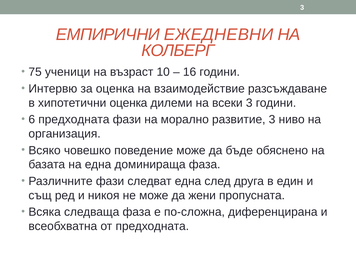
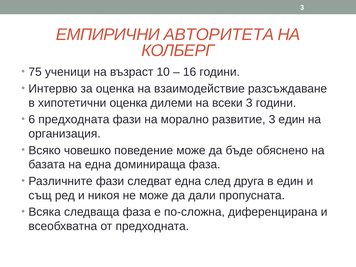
ЕЖЕДНЕВНИ: ЕЖЕДНЕВНИ -> АВТОРИТЕТА
3 ниво: ниво -> един
жени: жени -> дали
